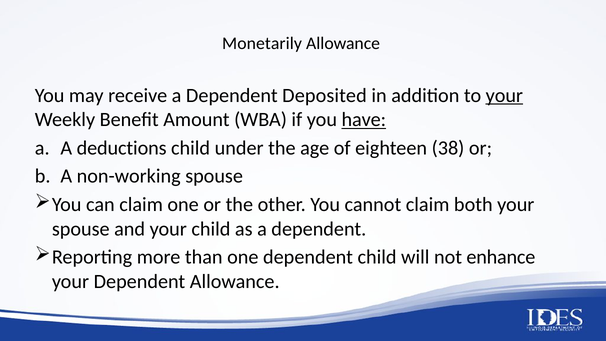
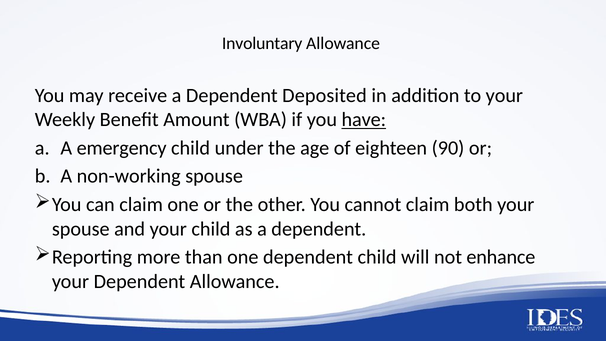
Monetarily: Monetarily -> Involuntary
your at (504, 95) underline: present -> none
deductions: deductions -> emergency
38: 38 -> 90
